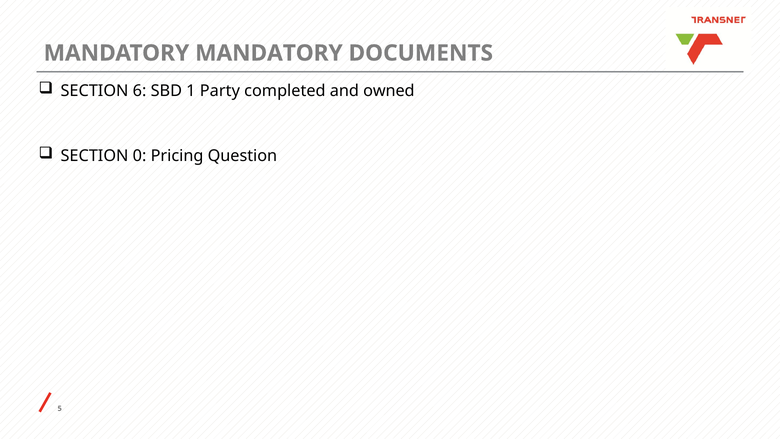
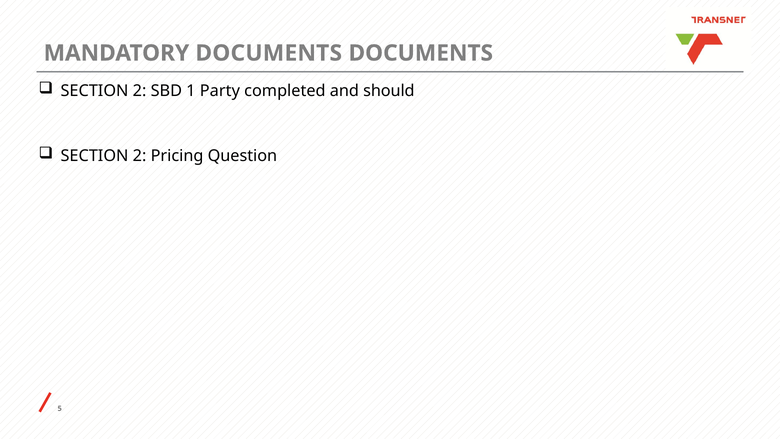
MANDATORY MANDATORY: MANDATORY -> DOCUMENTS
6 at (140, 91): 6 -> 2
owned: owned -> should
0 at (140, 156): 0 -> 2
